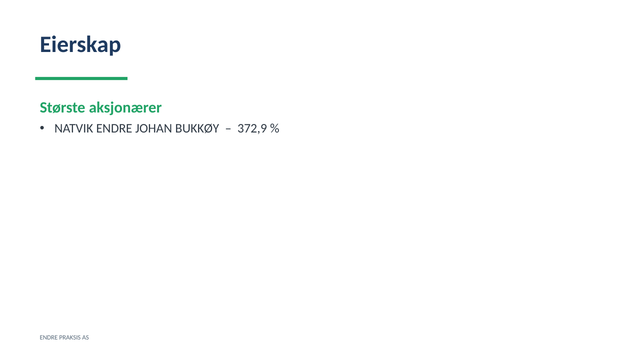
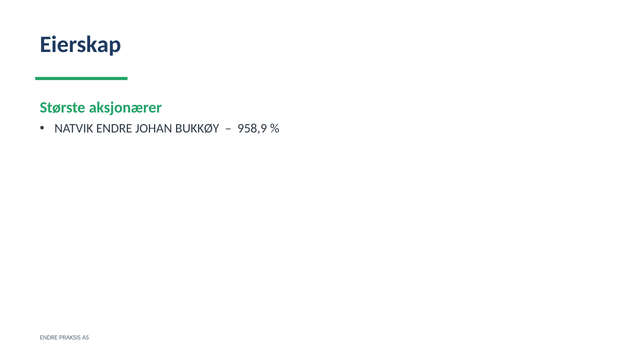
372,9: 372,9 -> 958,9
